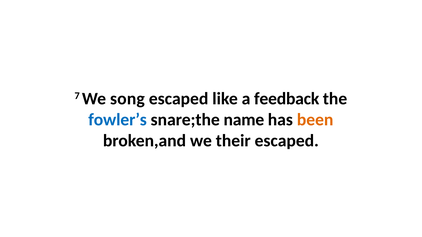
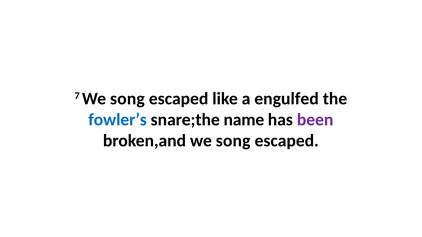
feedback: feedback -> engulfed
been colour: orange -> purple
broken,and we their: their -> song
